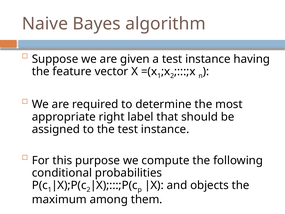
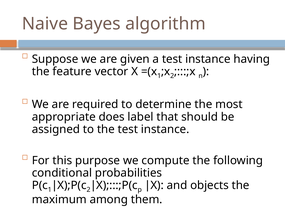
right: right -> does
